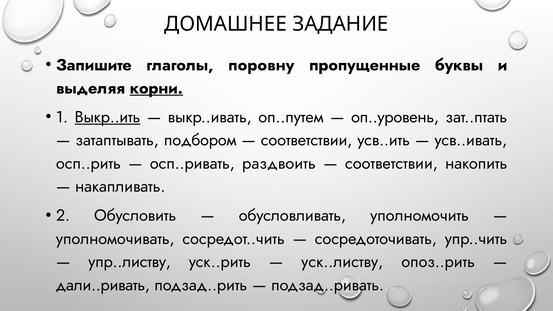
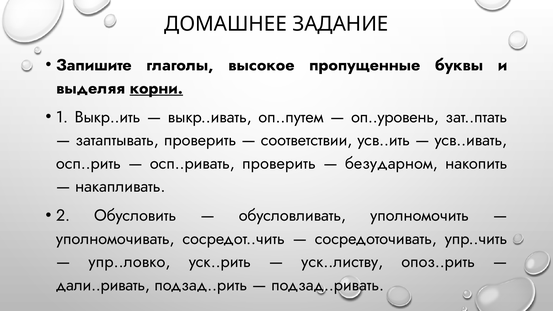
поровну: поровну -> высокое
Выкр..ить underline: present -> none
затаптывать подбором: подбором -> проверить
осп..ривать раздвоить: раздвоить -> проверить
соответствии at (391, 164): соответствии -> безударном
упр..листву: упр..листву -> упр..ловко
